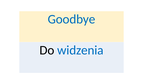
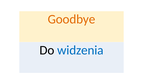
Goodbye colour: blue -> orange
